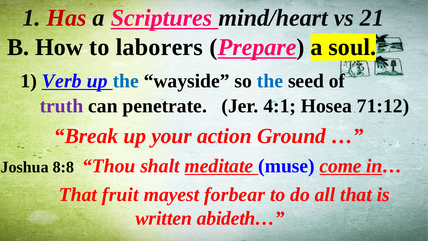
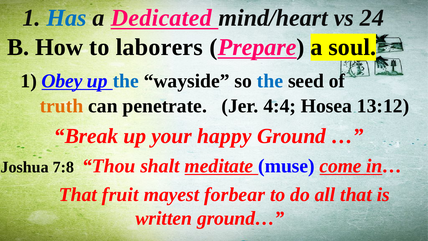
Has colour: red -> blue
Scriptures: Scriptures -> Dedicated
21: 21 -> 24
Verb: Verb -> Obey
truth colour: purple -> orange
4:1: 4:1 -> 4:4
71:12: 71:12 -> 13:12
action: action -> happy
8:8: 8:8 -> 7:8
abideth…: abideth… -> ground…
